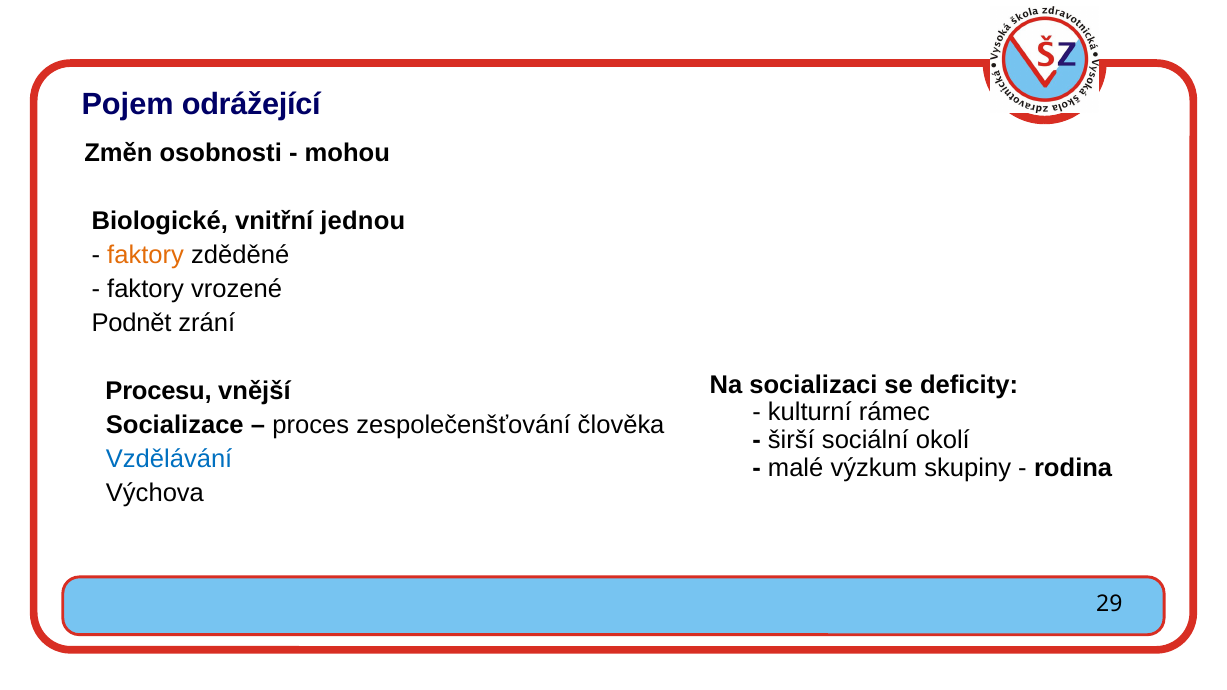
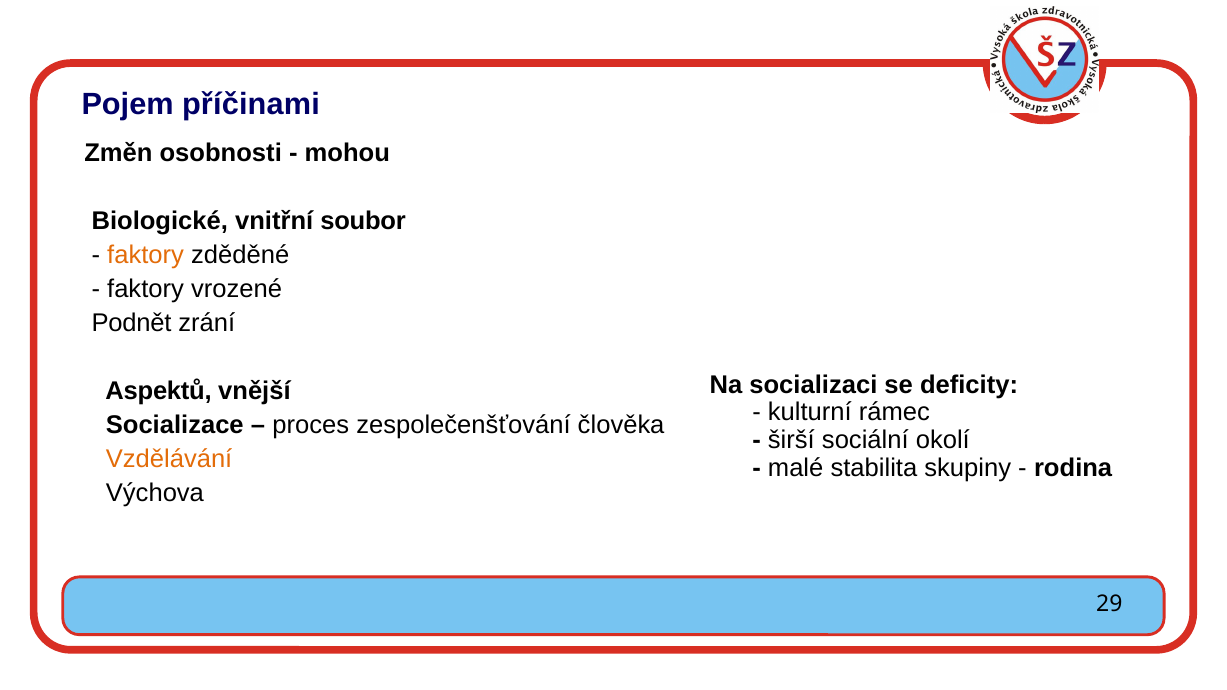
odrážející: odrážející -> příčinami
jednou: jednou -> soubor
Procesu: Procesu -> Aspektů
Vzdělávání colour: blue -> orange
výzkum: výzkum -> stabilita
